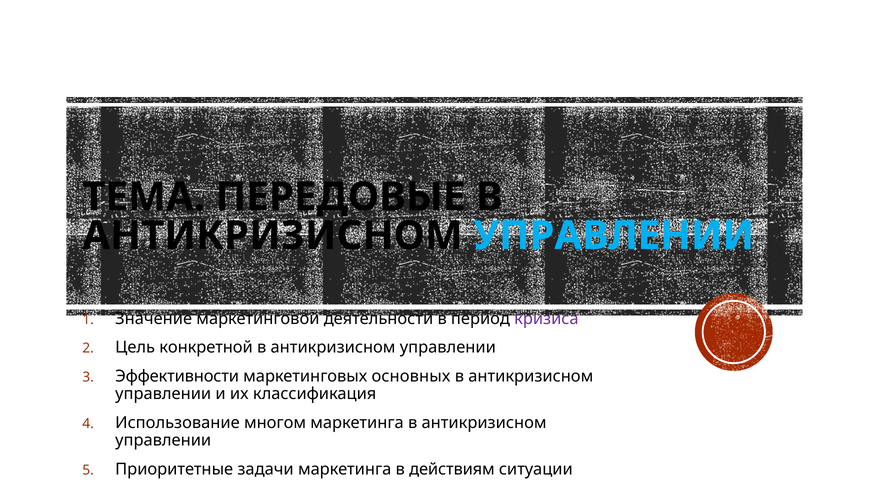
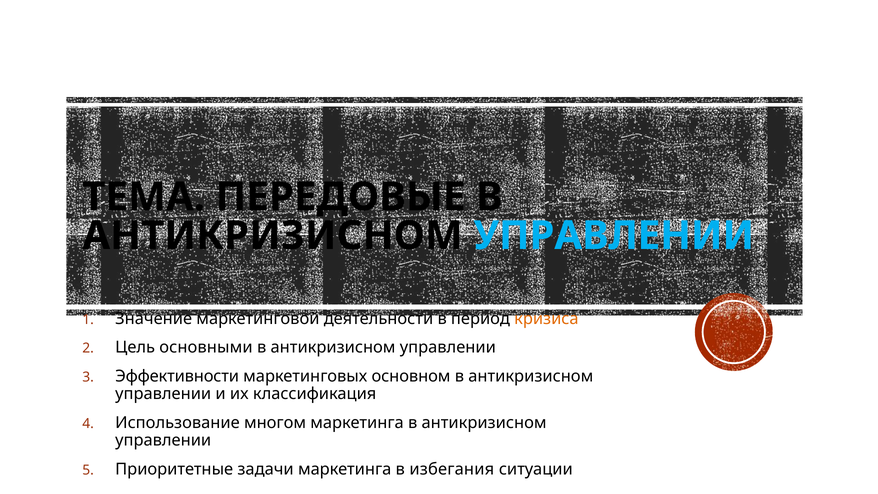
кризиса colour: purple -> orange
конкретной: конкретной -> основными
основных: основных -> основном
действиям: действиям -> избегания
